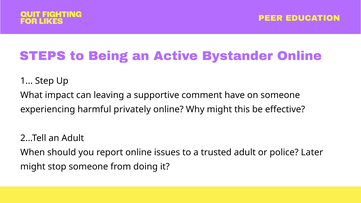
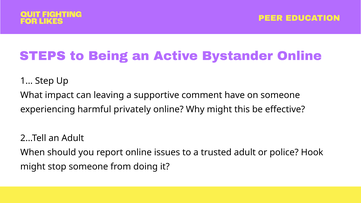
Later: Later -> Hook
